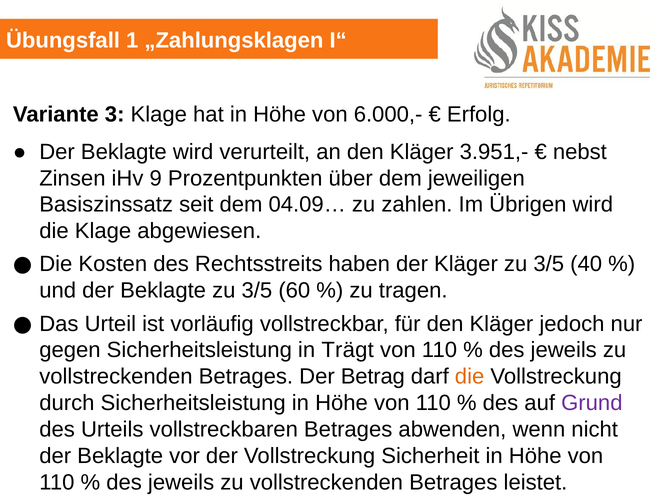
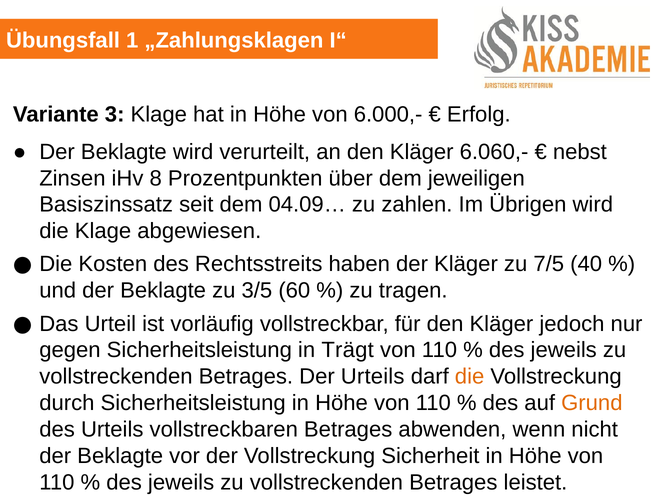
3.951,-: 3.951,- -> 6.060,-
9: 9 -> 8
Kläger zu 3/5: 3/5 -> 7/5
Der Betrag: Betrag -> Urteils
Grund colour: purple -> orange
